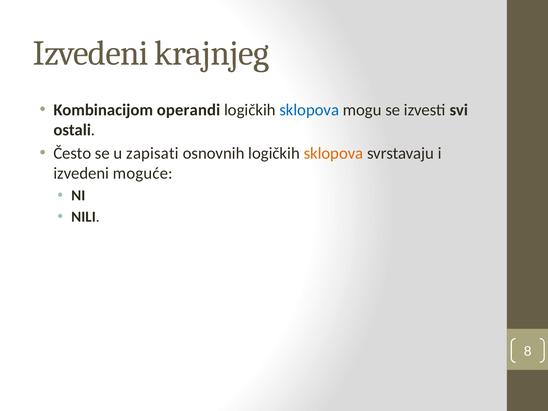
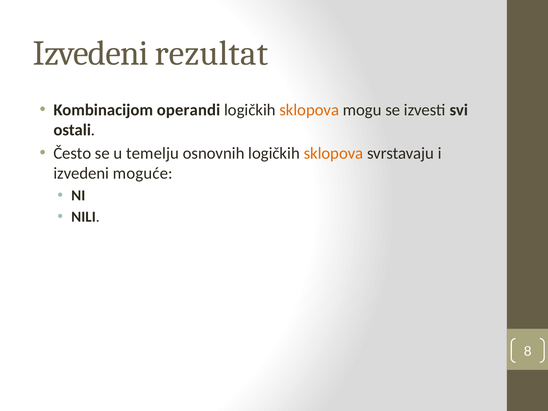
krajnjeg: krajnjeg -> rezultat
sklopova at (309, 110) colour: blue -> orange
zapisati: zapisati -> temelju
